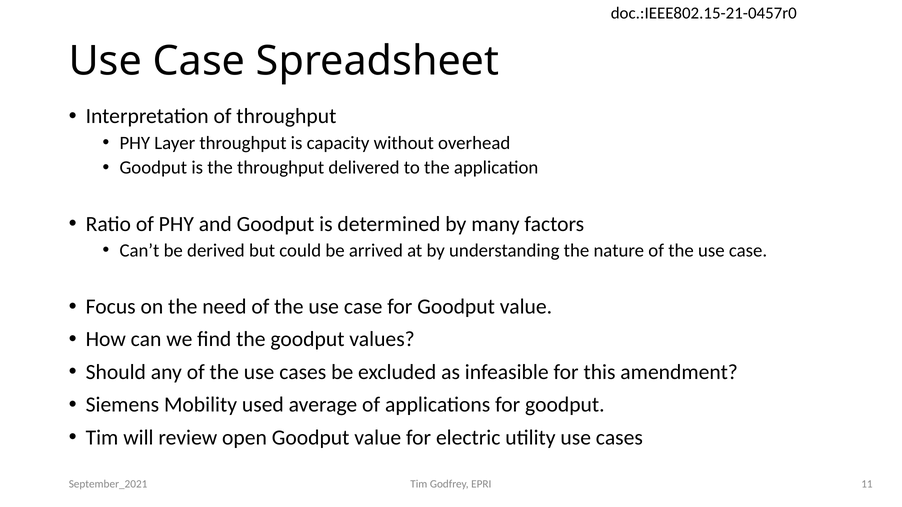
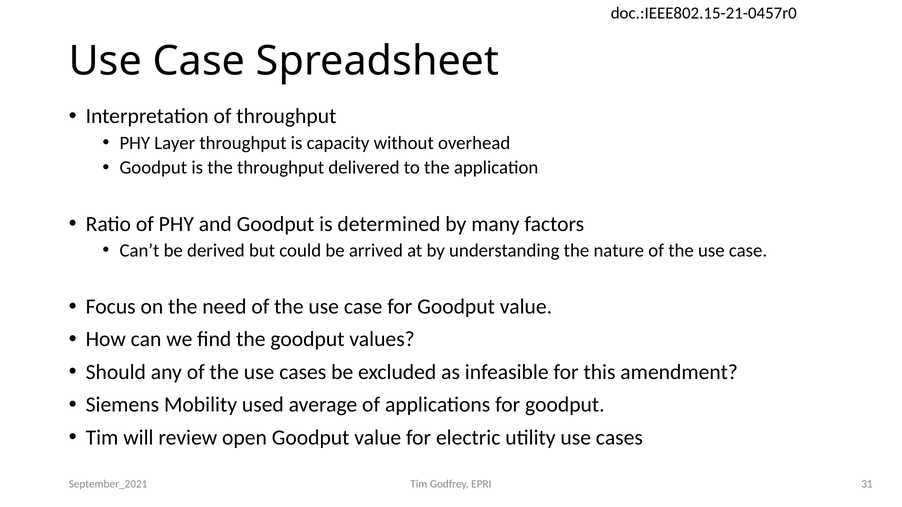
11: 11 -> 31
